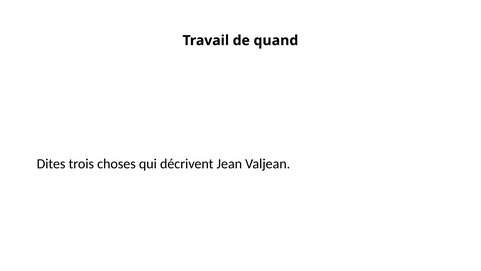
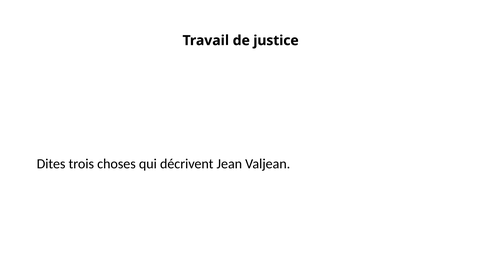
quand: quand -> justice
